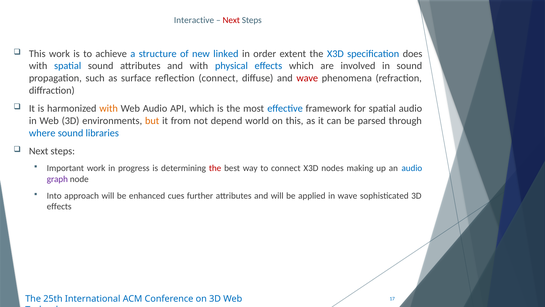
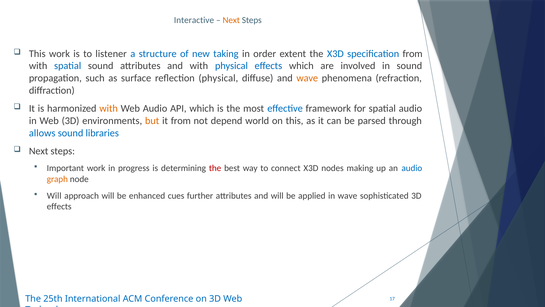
Next at (231, 20) colour: red -> orange
achieve: achieve -> listener
linked: linked -> taking
specification does: does -> from
reflection connect: connect -> physical
wave at (307, 78) colour: red -> orange
where: where -> allows
graph colour: purple -> orange
Into at (54, 195): Into -> Will
